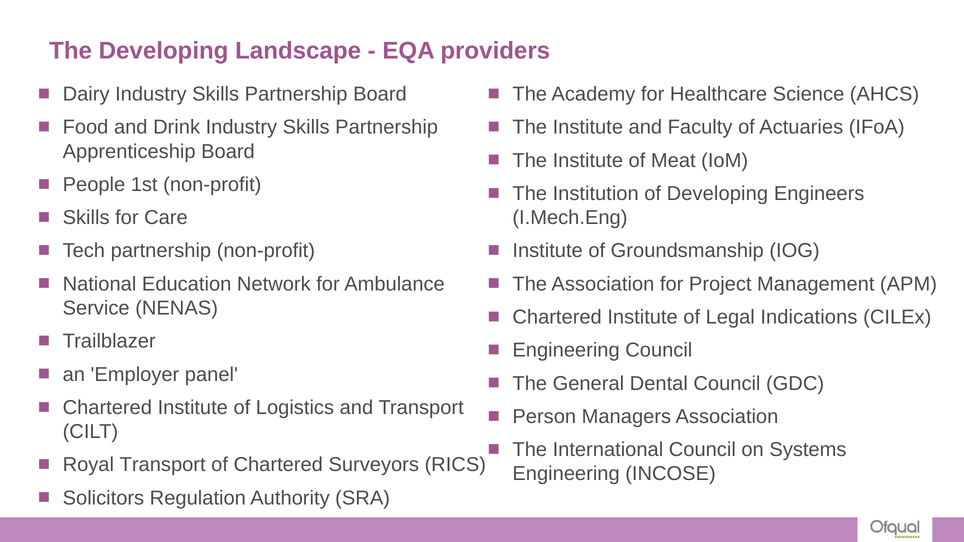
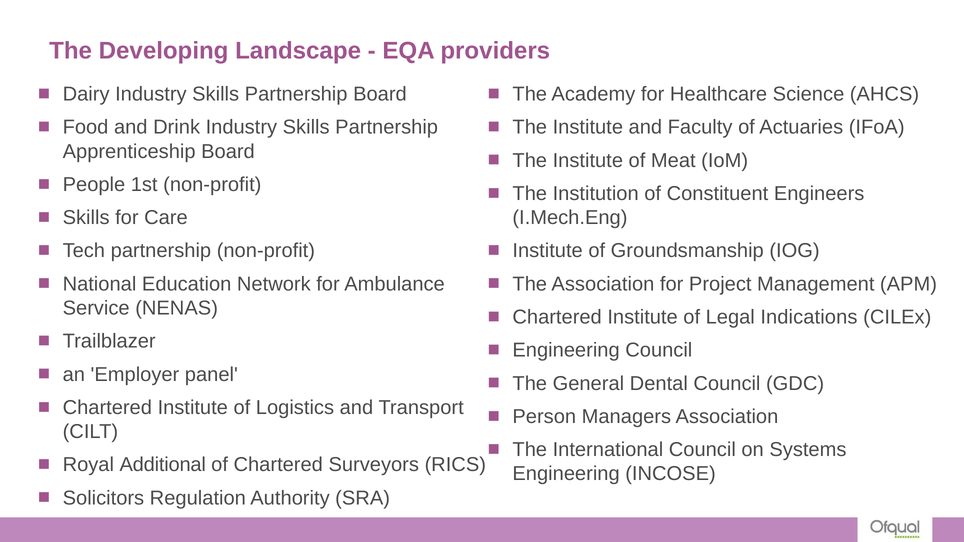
of Developing: Developing -> Constituent
Royal Transport: Transport -> Additional
